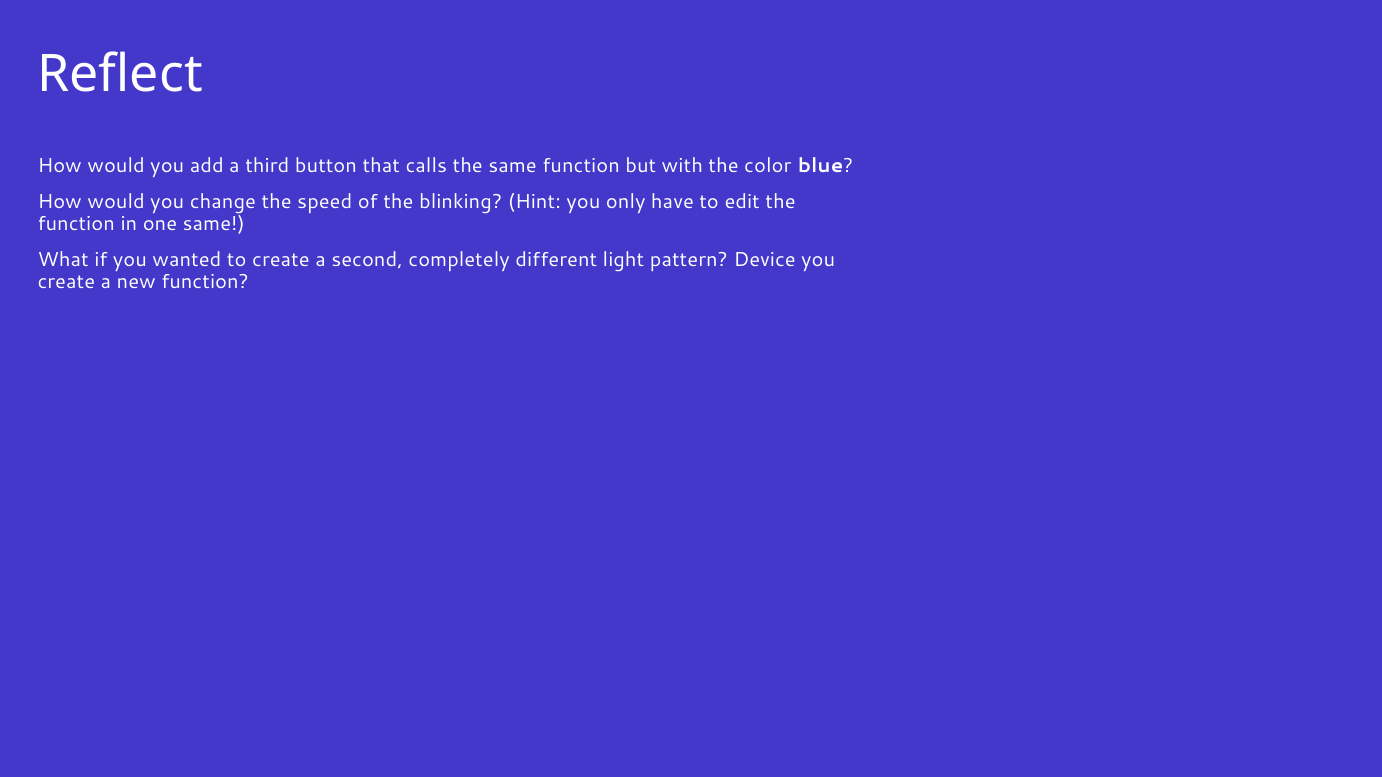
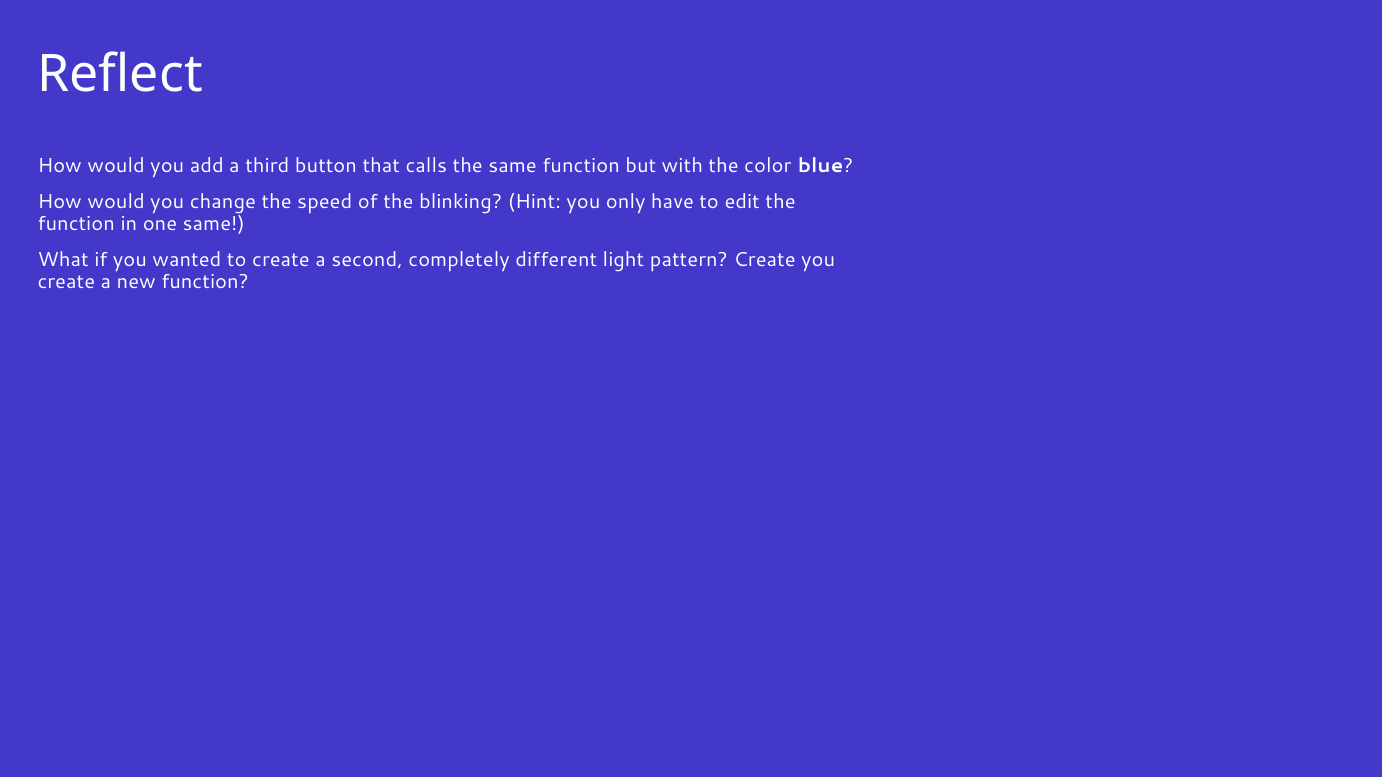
pattern Device: Device -> Create
